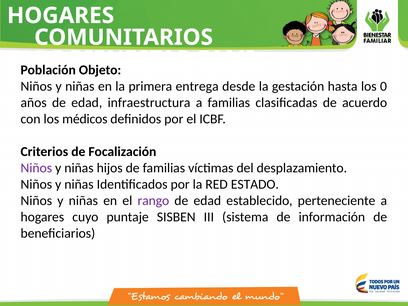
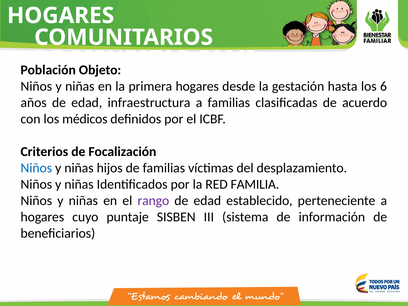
primera entrega: entrega -> hogares
0: 0 -> 6
Niños at (36, 168) colour: purple -> blue
ESTADO: ESTADO -> FAMILIA
